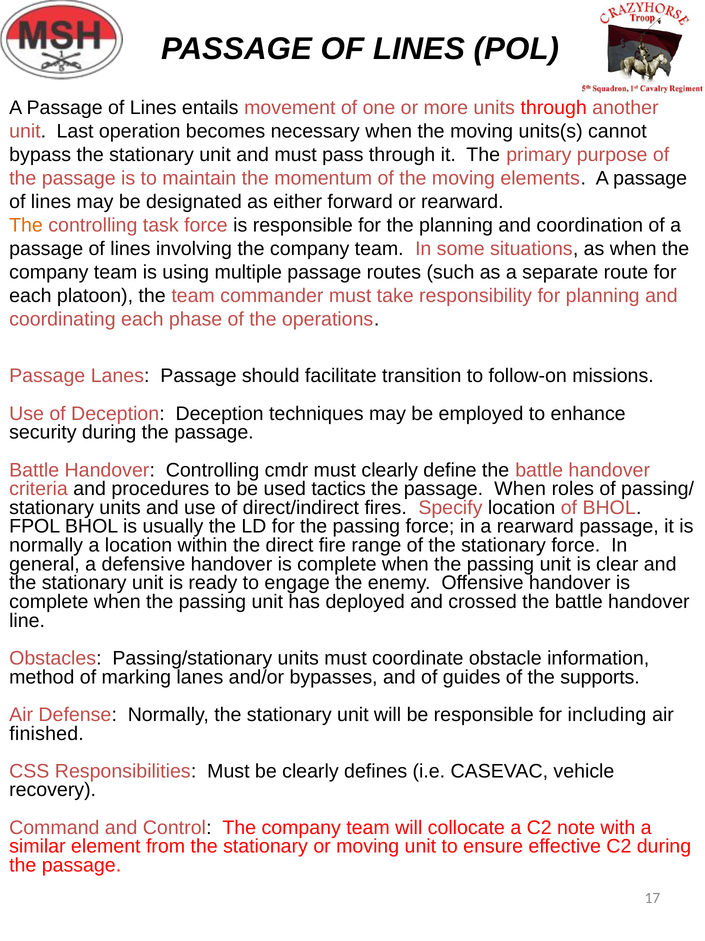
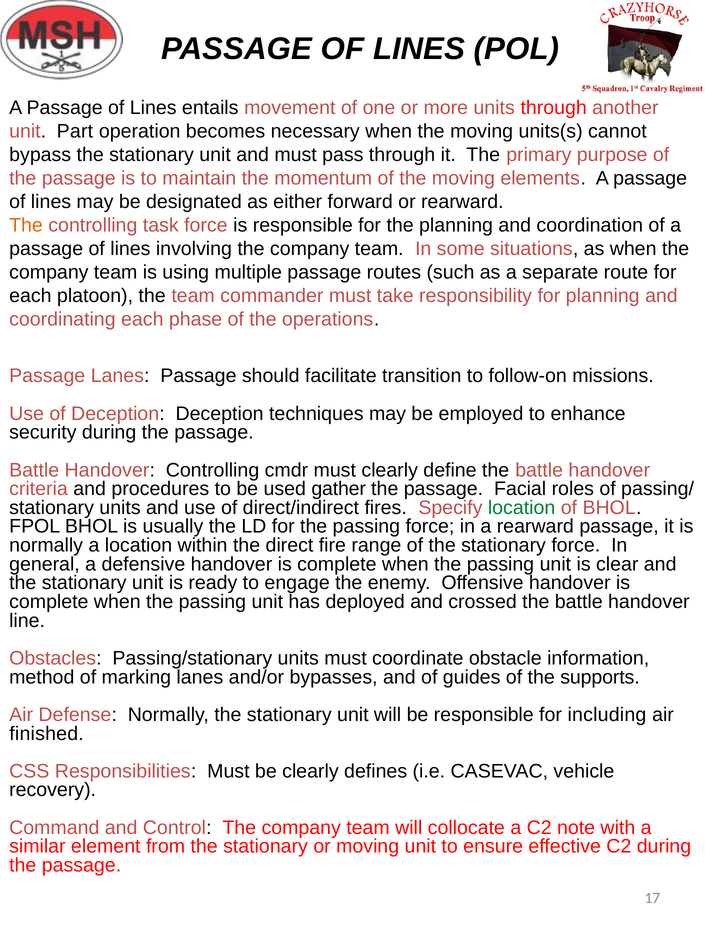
Last: Last -> Part
tactics: tactics -> gather
passage When: When -> Facial
location at (522, 507) colour: black -> green
